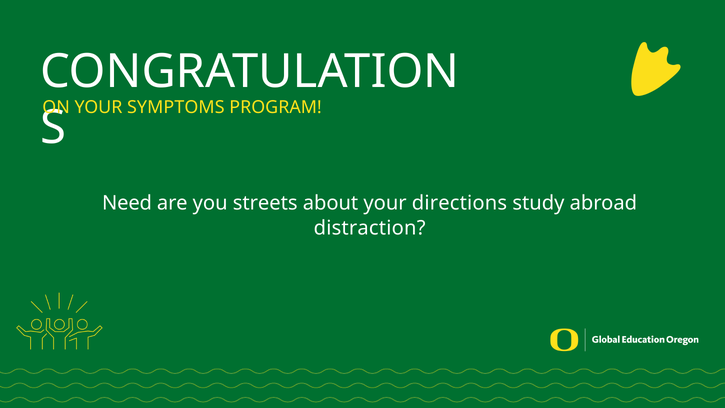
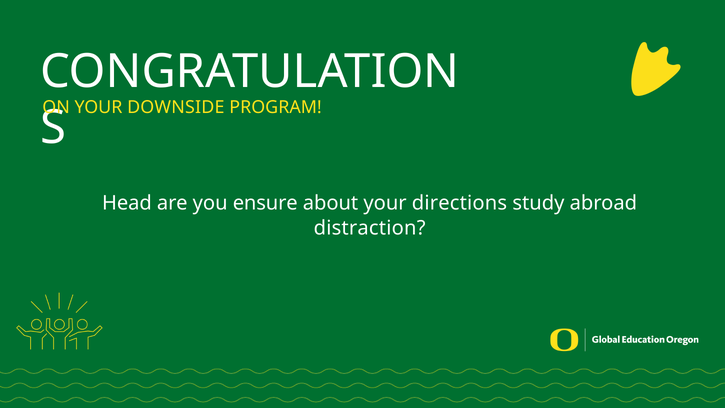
SYMPTOMS: SYMPTOMS -> DOWNSIDE
Need: Need -> Head
streets: streets -> ensure
